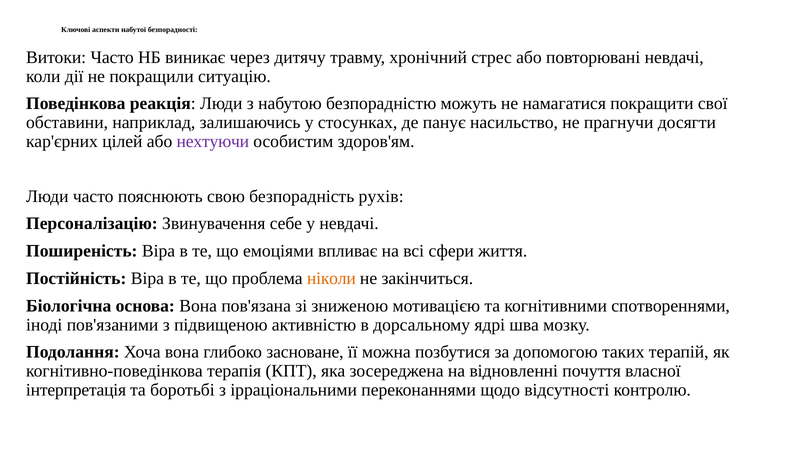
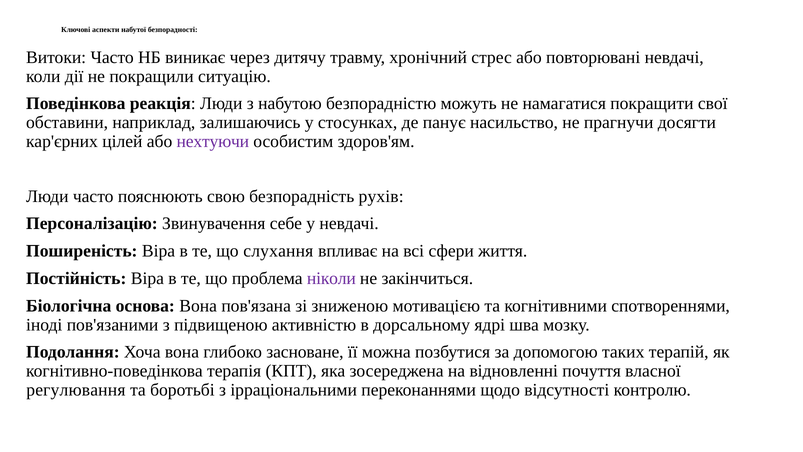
емоціями: емоціями -> слухання
ніколи colour: orange -> purple
інтерпретація: інтерпретація -> регулювання
